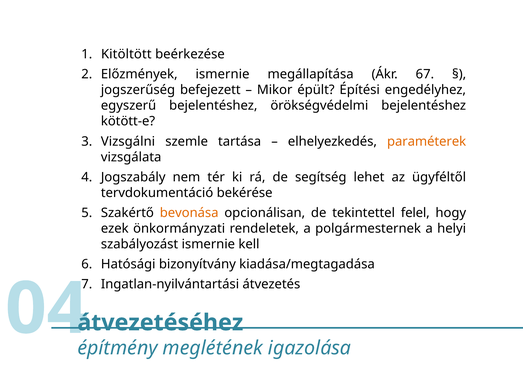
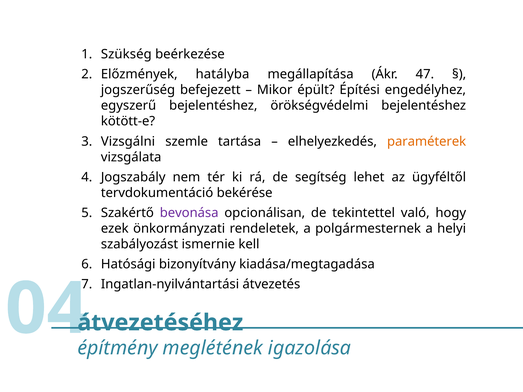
Kitöltött: Kitöltött -> Szükség
Előzmények ismernie: ismernie -> hatályba
67: 67 -> 47
bevonása colour: orange -> purple
felel: felel -> való
